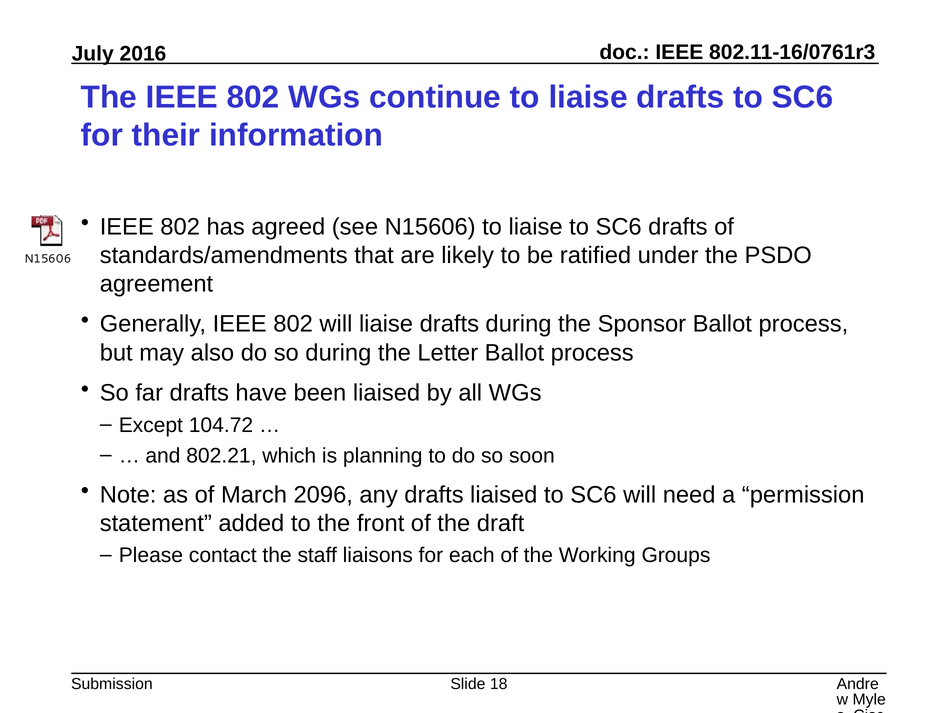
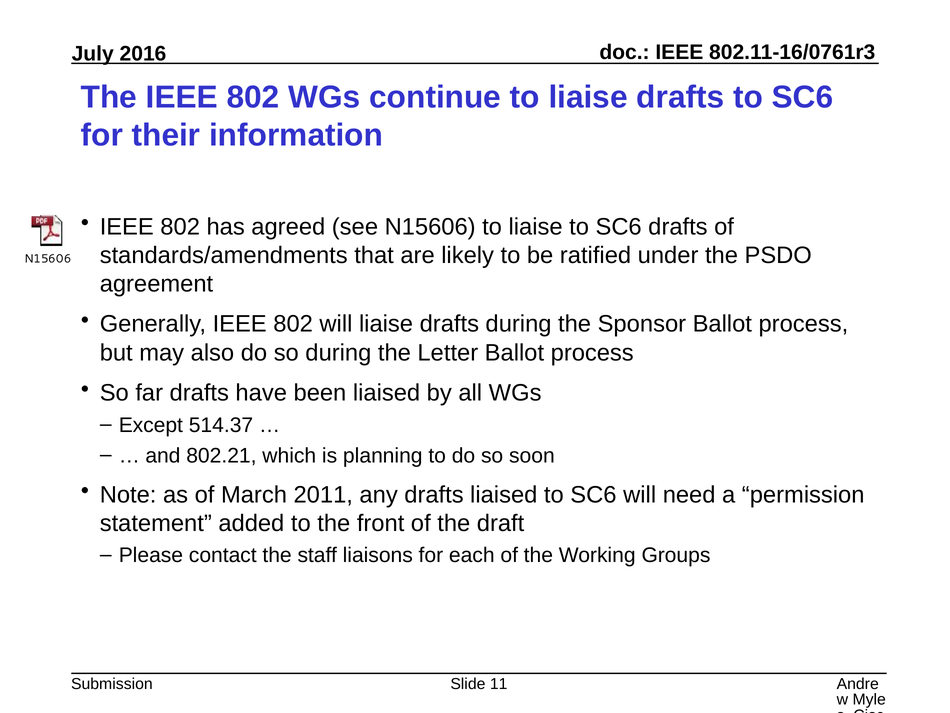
104.72: 104.72 -> 514.37
2096: 2096 -> 2011
18: 18 -> 11
